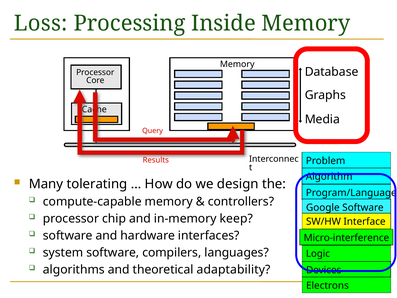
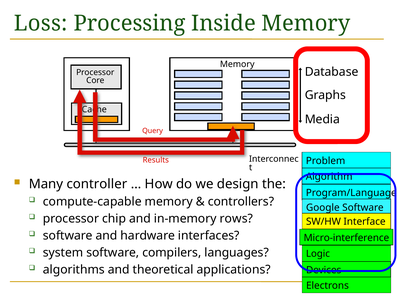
tolerating: tolerating -> controller
keep: keep -> rows
adaptability: adaptability -> applications
